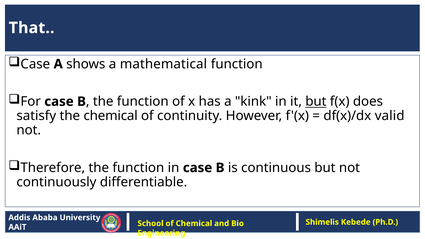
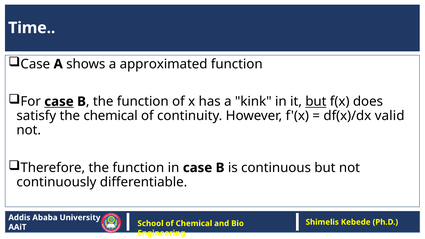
That: That -> Time
mathematical: mathematical -> approximated
case at (59, 102) underline: none -> present
